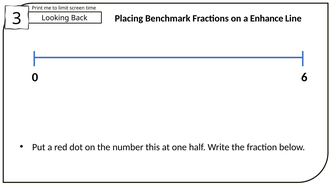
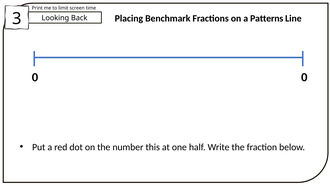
Enhance: Enhance -> Patterns
0 6: 6 -> 0
